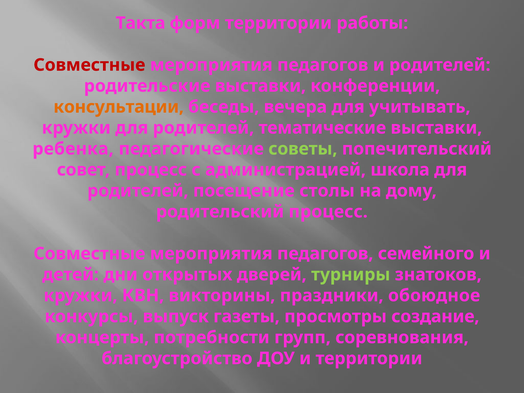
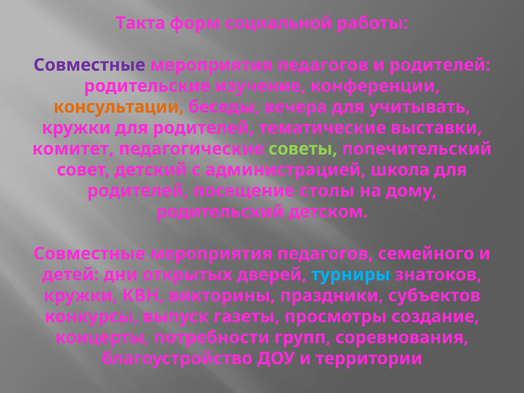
форм территории: территории -> социальной
Совместные at (89, 65) colour: red -> purple
родительские выставки: выставки -> изучение
ребенка: ребенка -> комитет
совет процесс: процесс -> детский
родительский процесс: процесс -> детском
турниры colour: light green -> light blue
обоюдное: обоюдное -> субъектов
